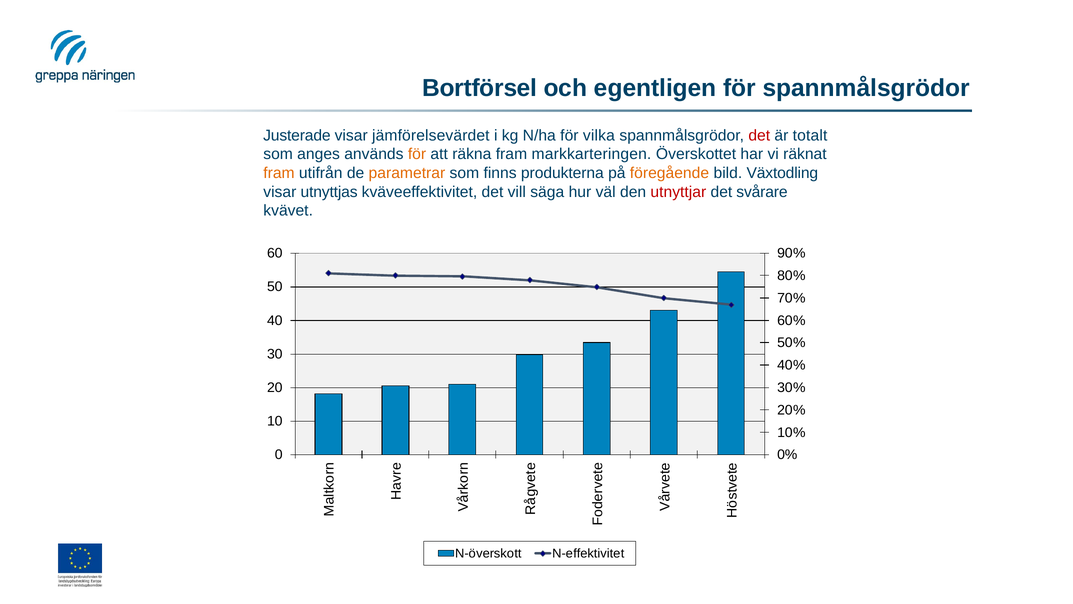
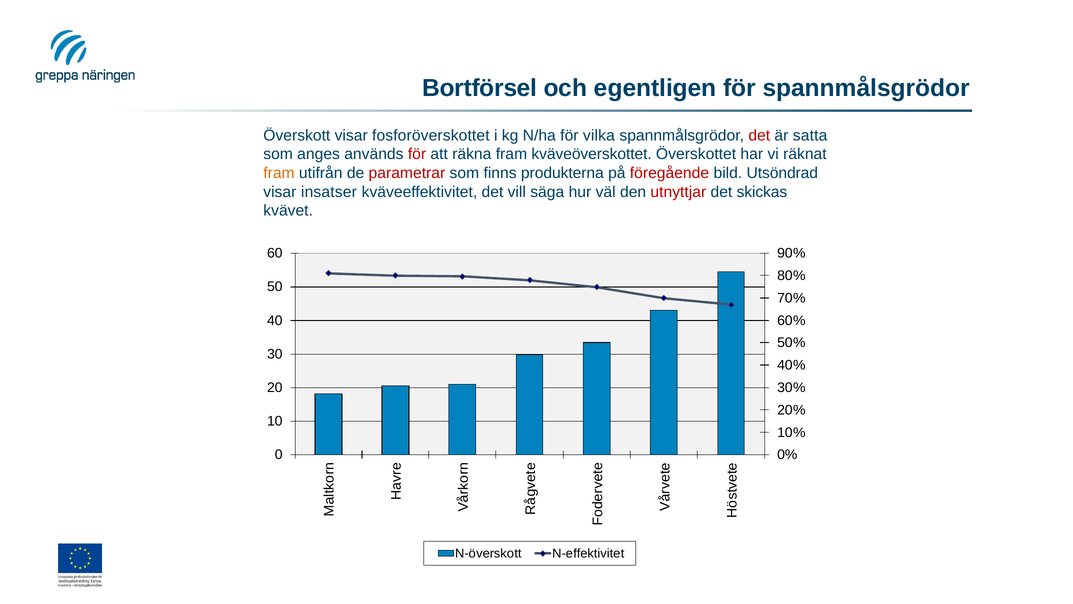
Justerade: Justerade -> Överskott
jämförelsevärdet: jämförelsevärdet -> fosforöverskottet
totalt: totalt -> satta
för at (417, 154) colour: orange -> red
markkarteringen: markkarteringen -> kväveöverskottet
parametrar colour: orange -> red
föregående colour: orange -> red
Växtodling: Växtodling -> Utsöndrad
utnyttjas: utnyttjas -> insatser
svårare: svårare -> skickas
